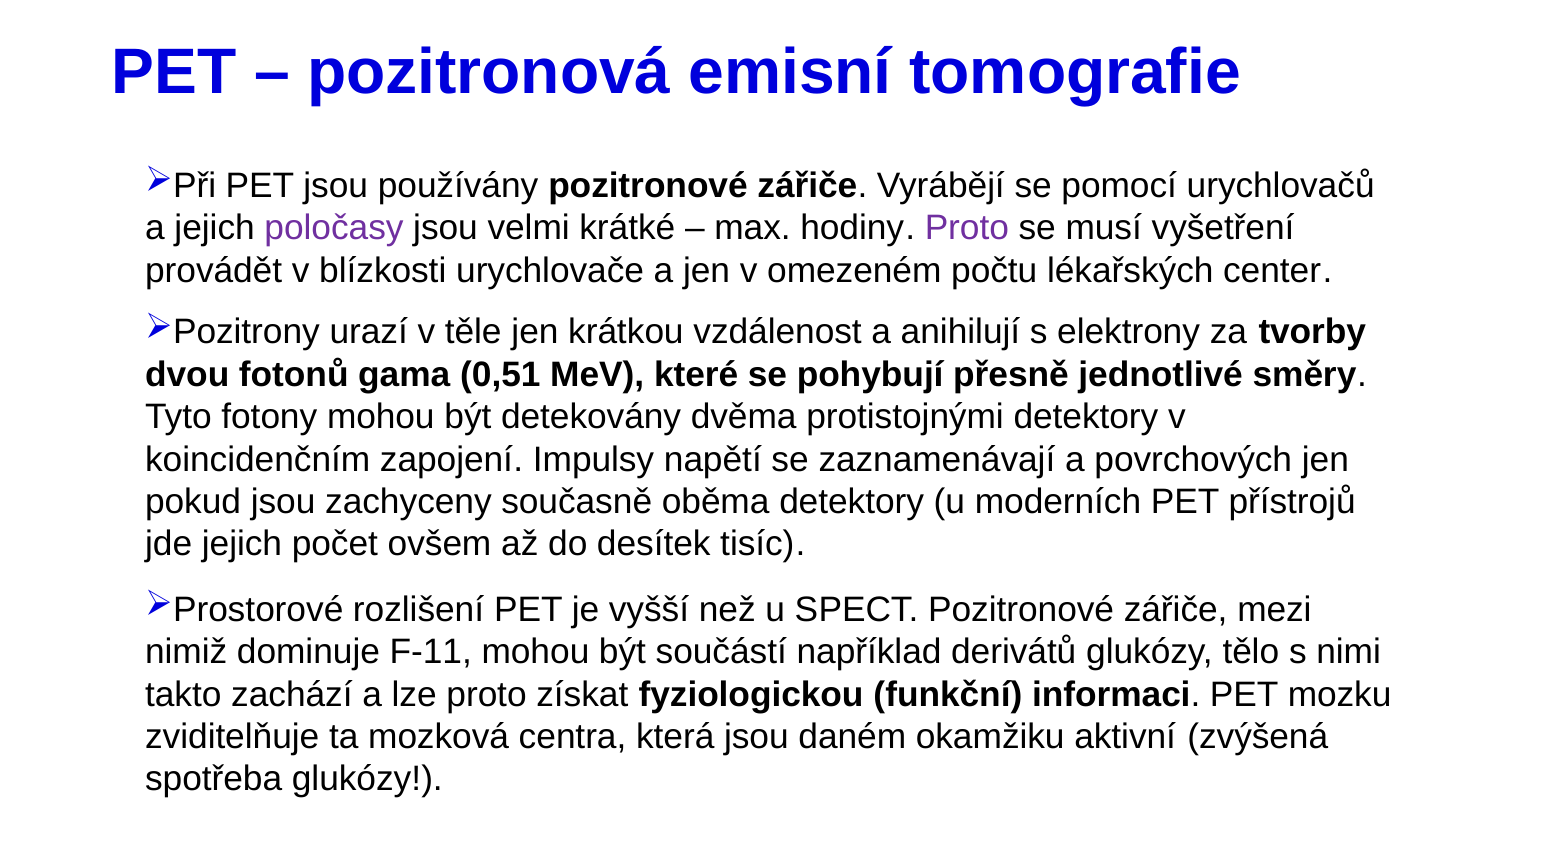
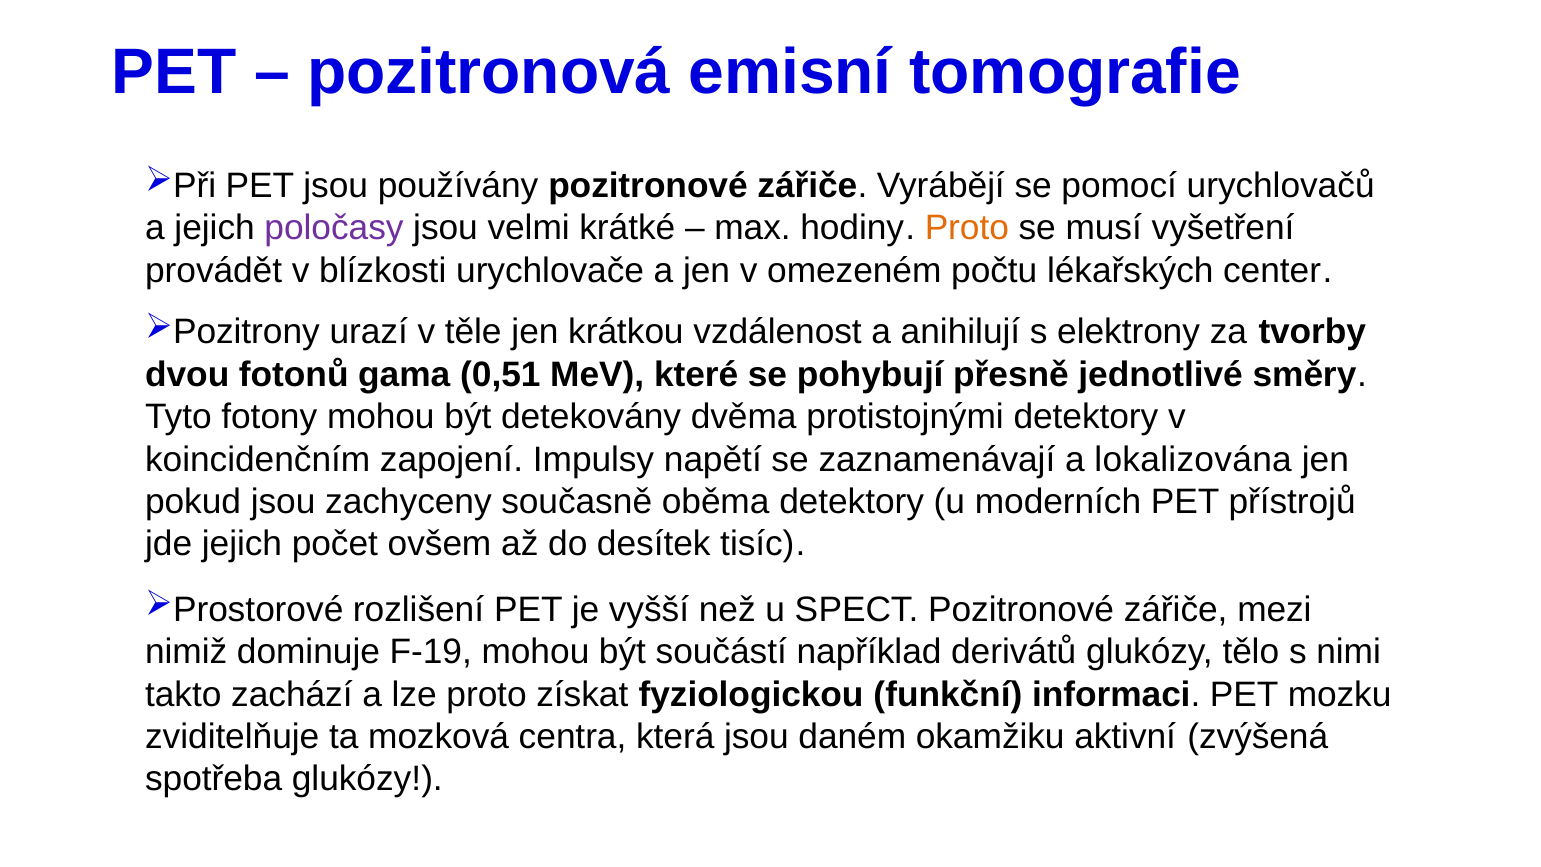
Proto at (967, 228) colour: purple -> orange
povrchových: povrchových -> lokalizována
F-11: F-11 -> F-19
